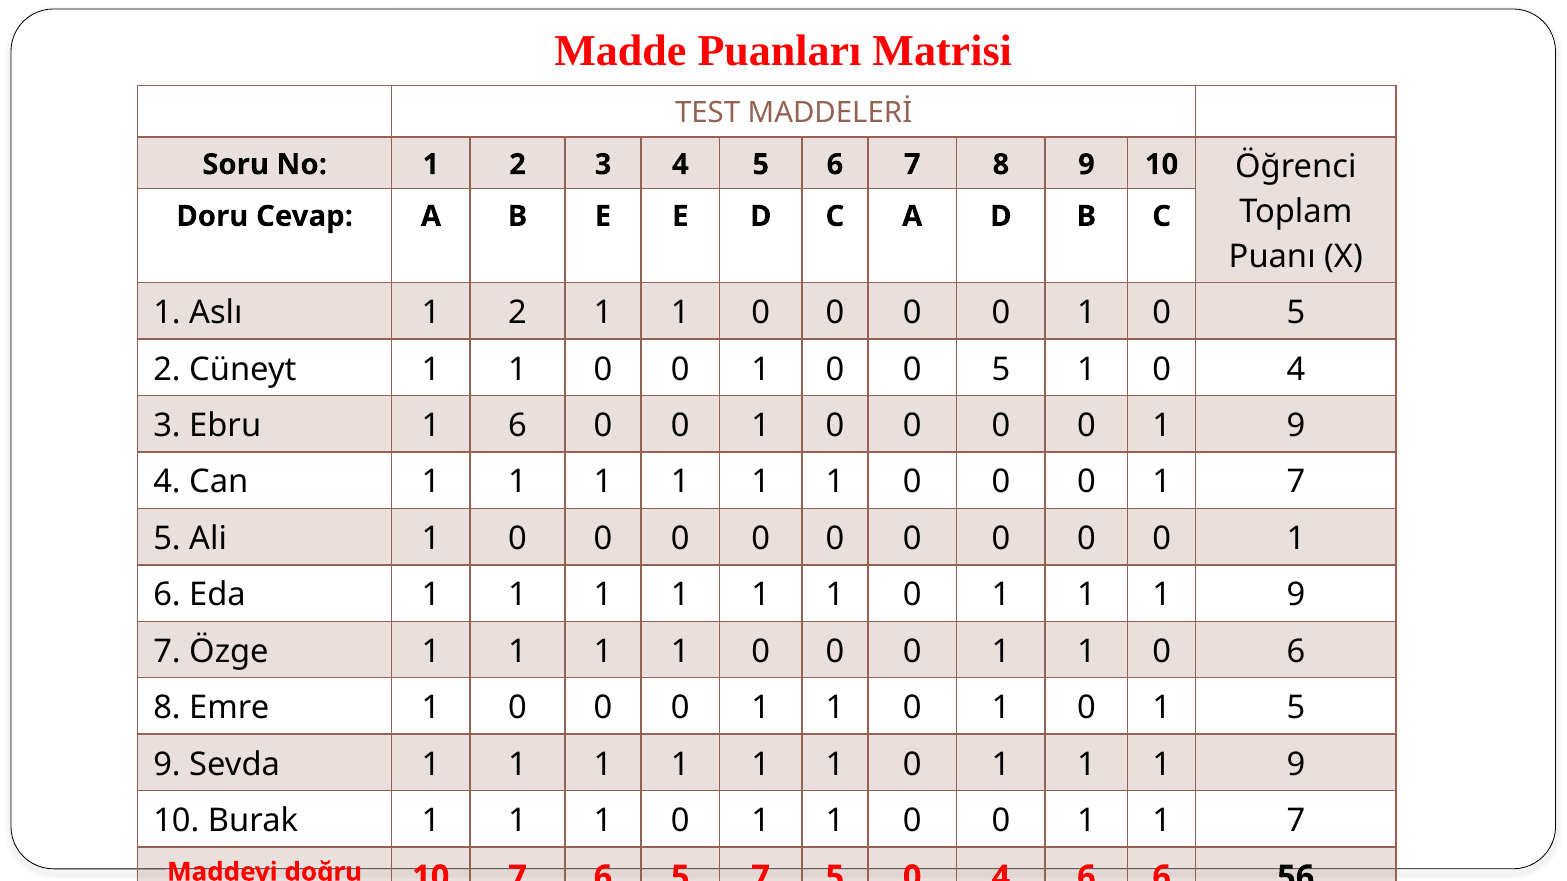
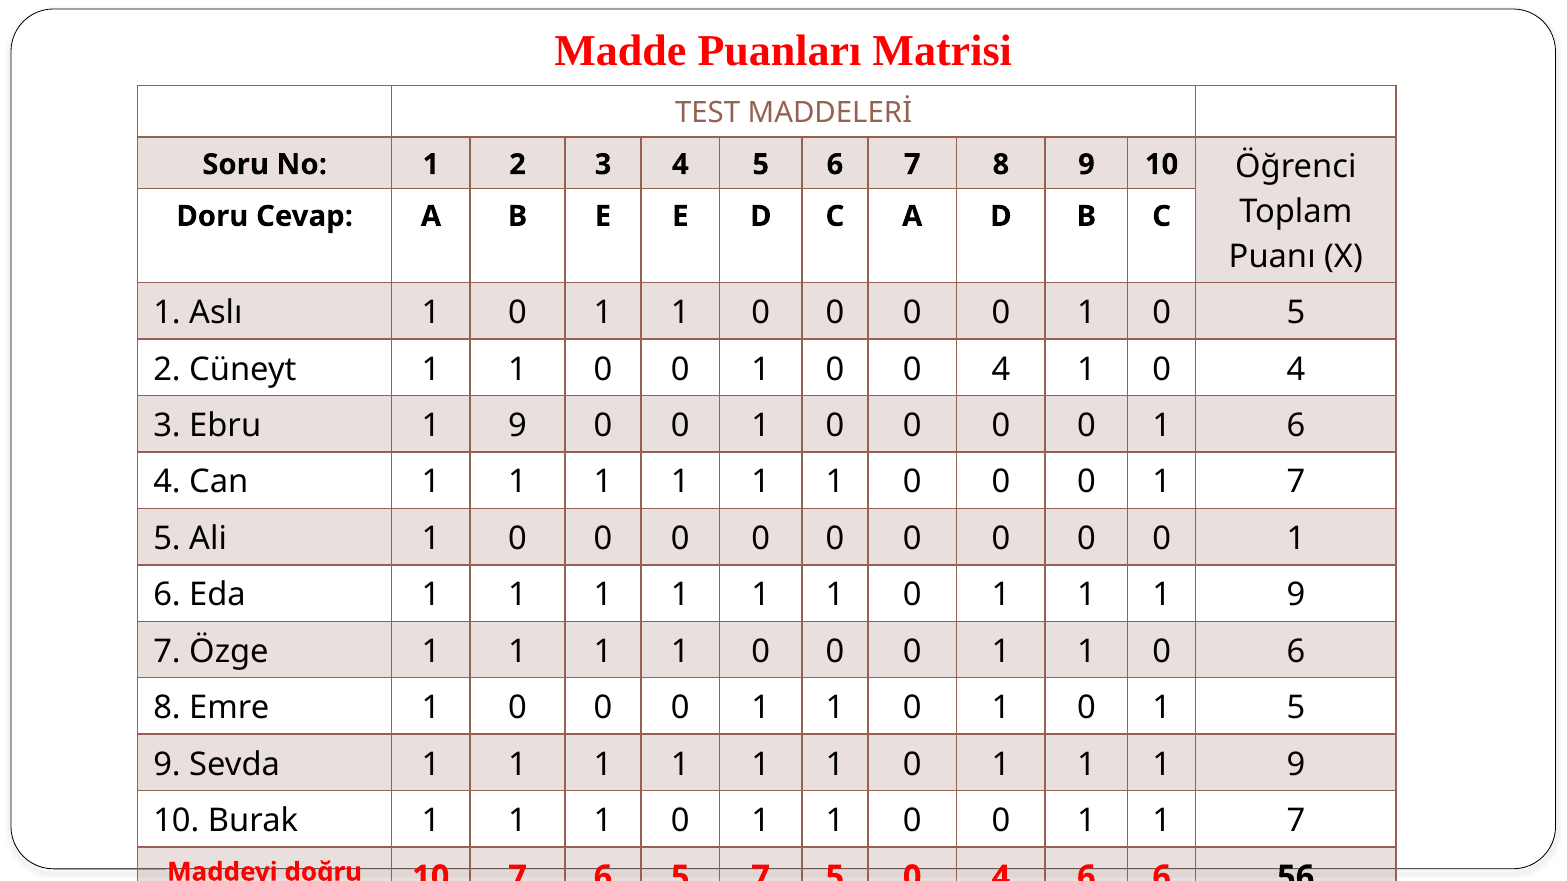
Aslı 1 2: 2 -> 0
0 0 5: 5 -> 4
Ebru 1 6: 6 -> 9
9 at (1296, 426): 9 -> 6
